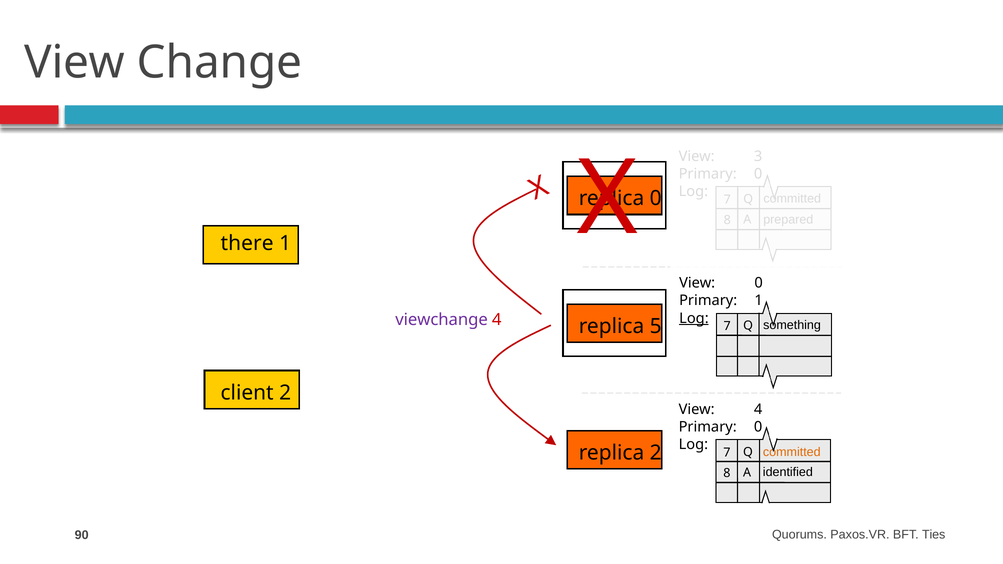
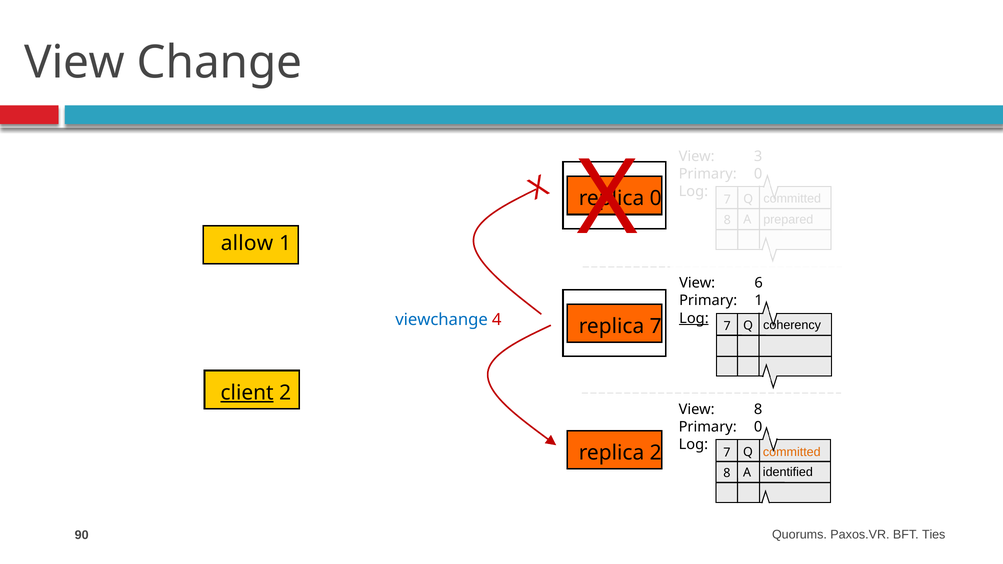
there: there -> allow
View 0: 0 -> 6
viewchange colour: purple -> blue
replica 5: 5 -> 7
something: something -> coherency
client underline: none -> present
View 4: 4 -> 8
